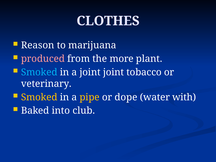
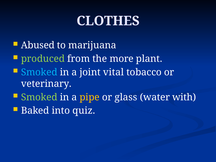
Reason: Reason -> Abused
produced colour: pink -> light green
joint joint: joint -> vital
Smoked at (39, 97) colour: yellow -> light green
dope: dope -> glass
club: club -> quiz
